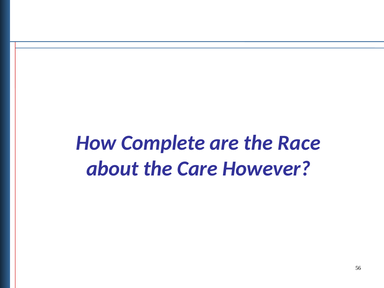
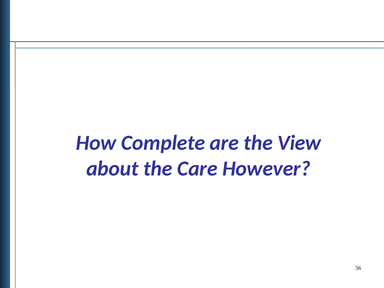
Race: Race -> View
